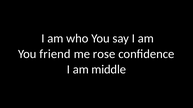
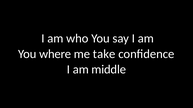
friend: friend -> where
rose: rose -> take
